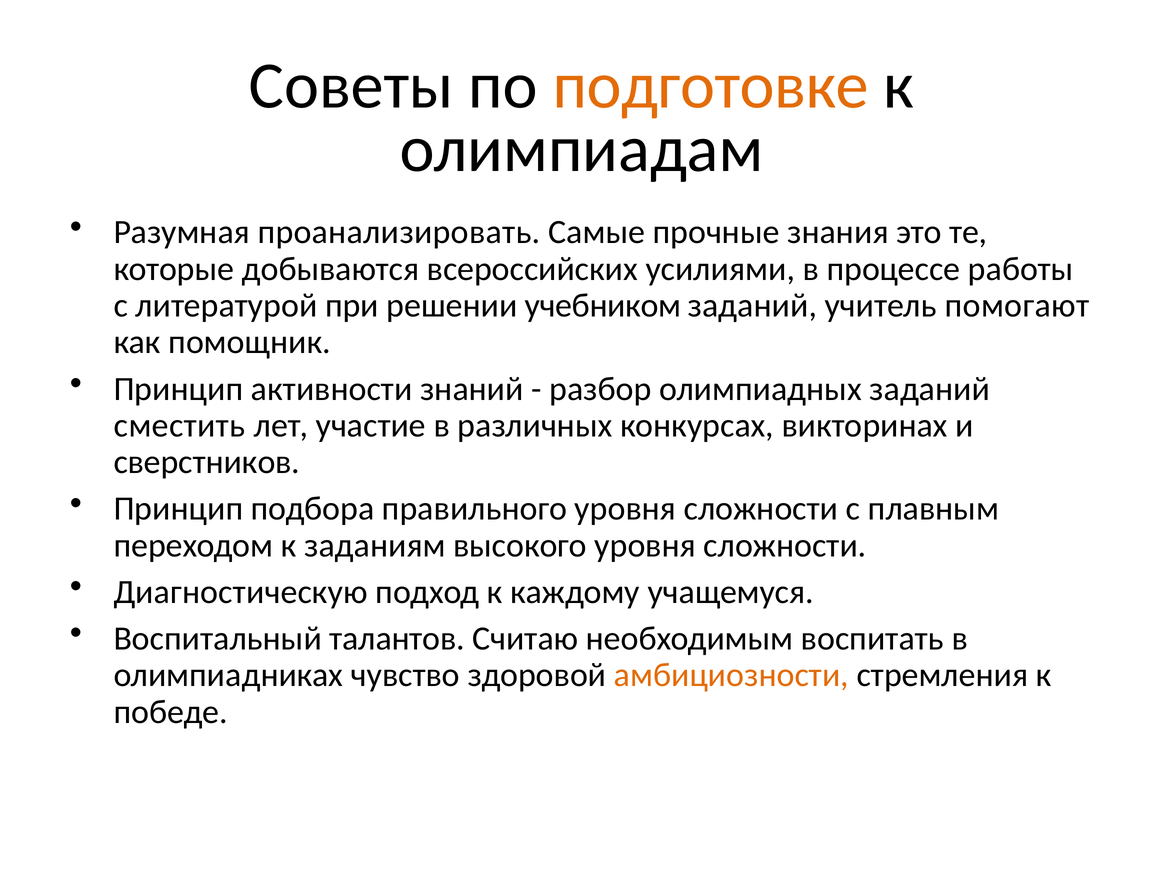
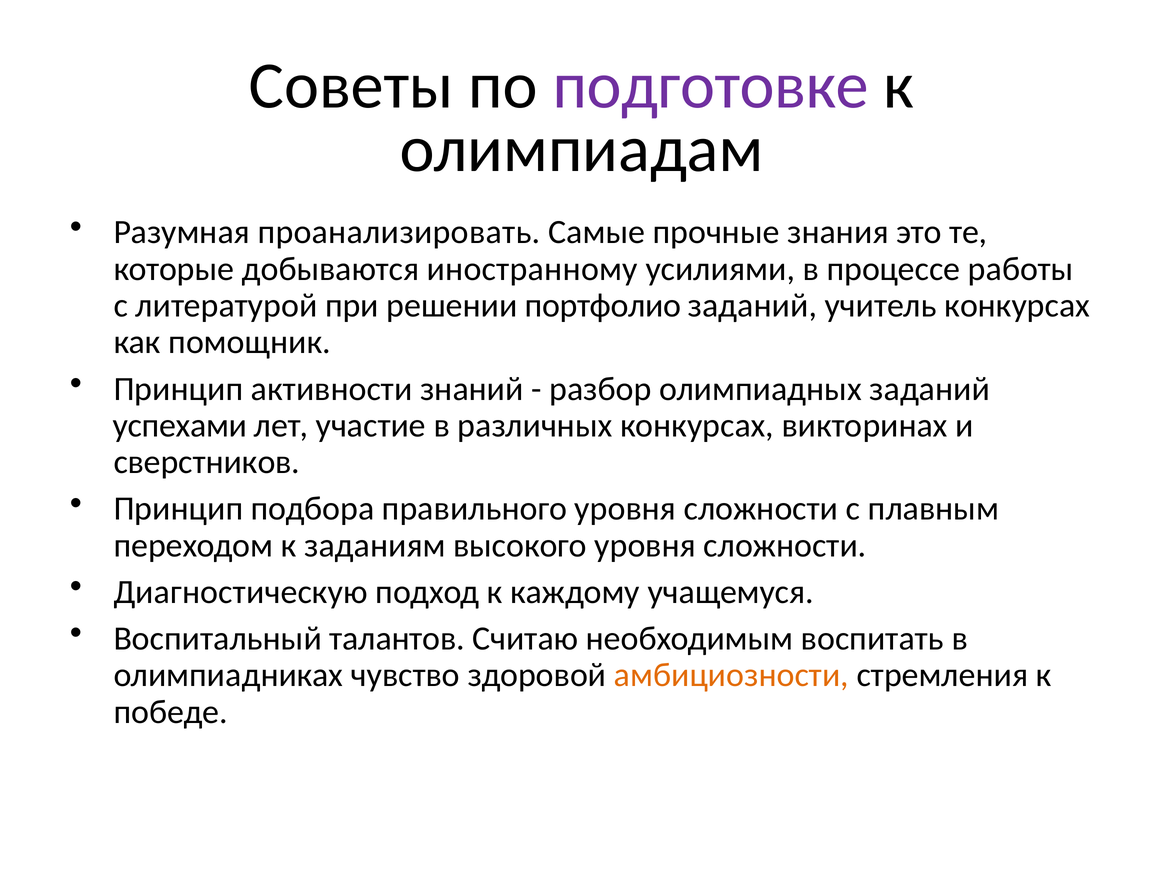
подготовке colour: orange -> purple
всероссийских: всероссийских -> иностранному
учебником: учебником -> портфолио
учитель помогают: помогают -> конкурсах
сместить: сместить -> успехами
